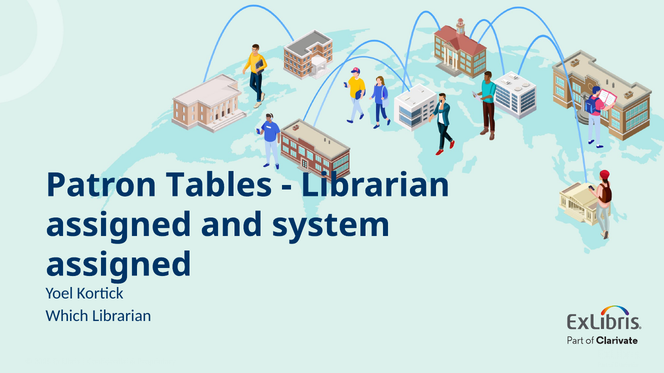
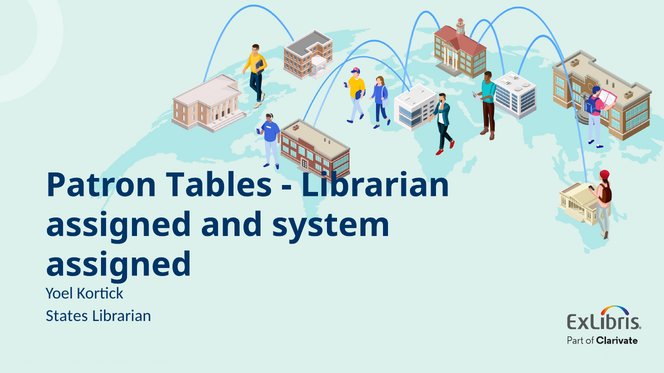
Which: Which -> States
